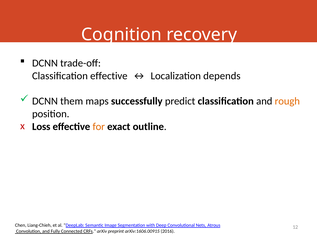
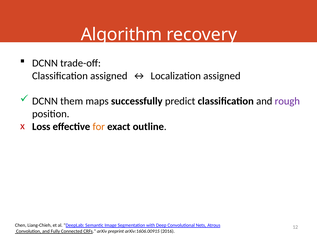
Cognition: Cognition -> Algorithm
Classification effective: effective -> assigned
Localization depends: depends -> assigned
rough colour: orange -> purple
